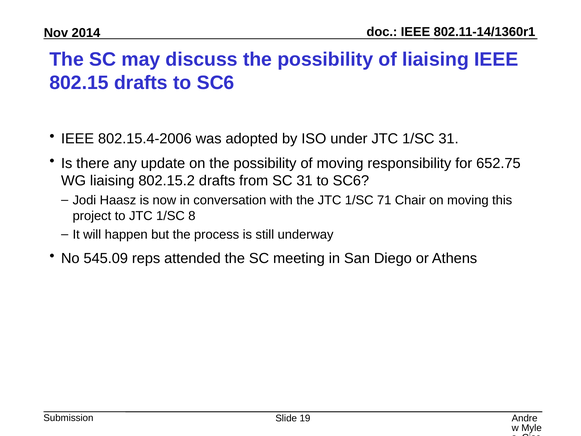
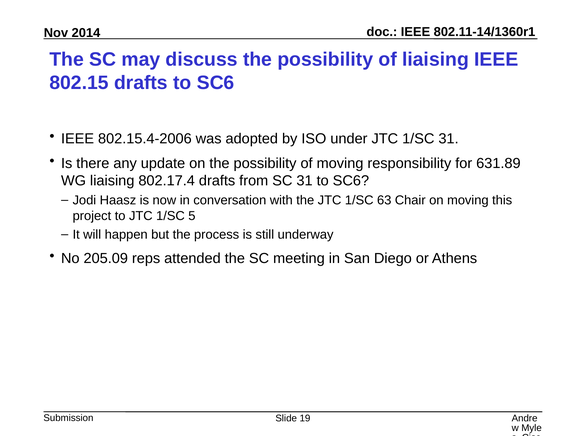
652.75: 652.75 -> 631.89
802.15.2: 802.15.2 -> 802.17.4
71: 71 -> 63
8: 8 -> 5
545.09: 545.09 -> 205.09
